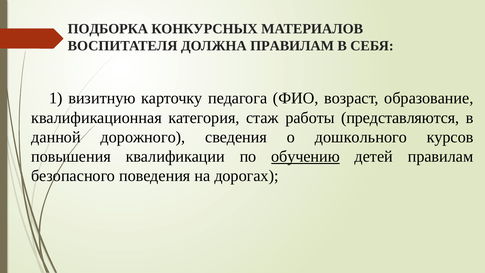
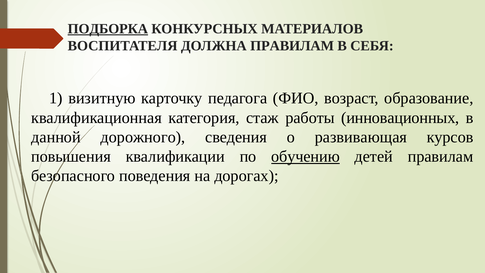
ПОДБОРКА underline: none -> present
представляются: представляются -> инновационных
дошкольного: дошкольного -> развивающая
